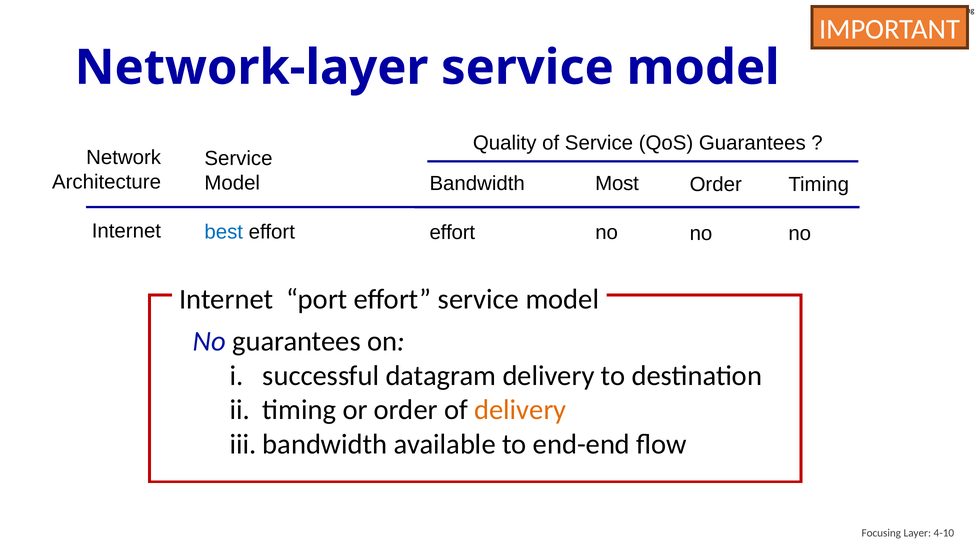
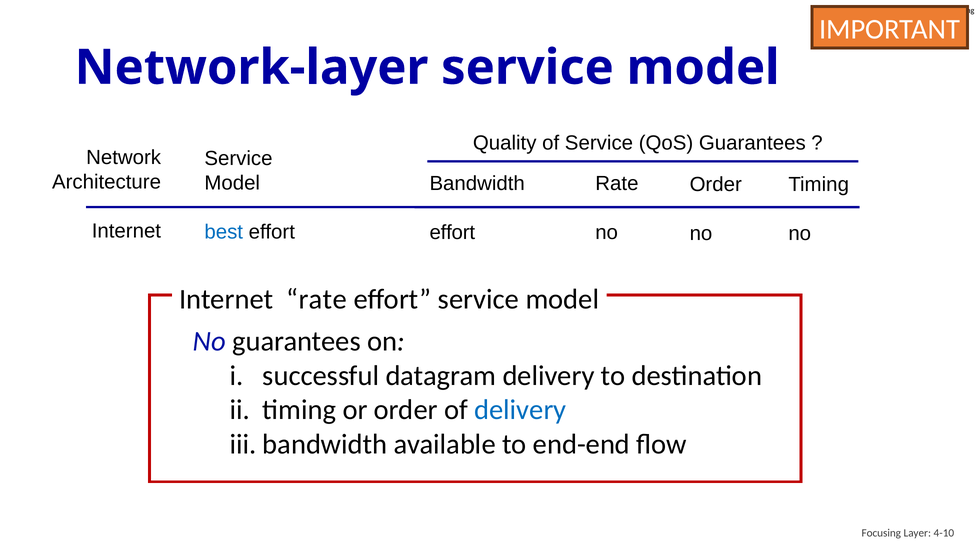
Most at (617, 184): Most -> Rate
Internet port: port -> rate
delivery at (520, 410) colour: orange -> blue
